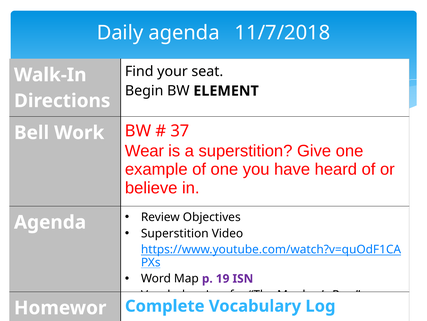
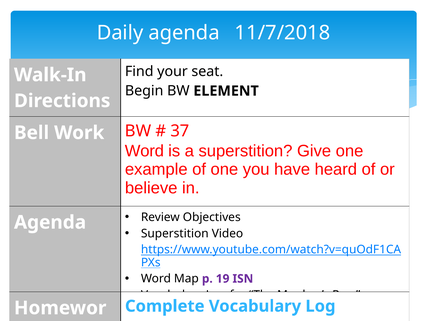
Wear at (144, 151): Wear -> Word
